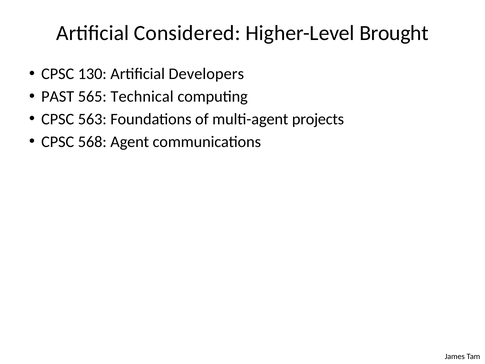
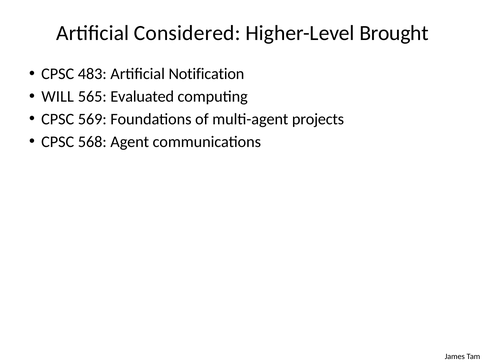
130: 130 -> 483
Developers: Developers -> Notification
PAST: PAST -> WILL
Technical: Technical -> Evaluated
563: 563 -> 569
